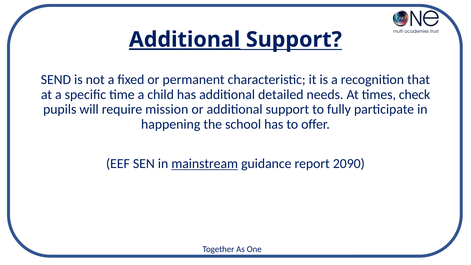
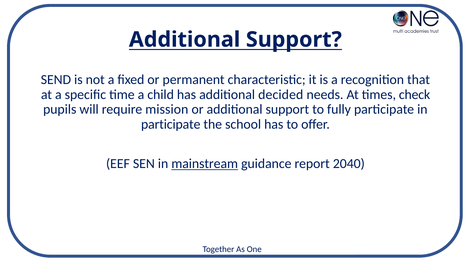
Additional at (185, 40) underline: present -> none
detailed: detailed -> decided
happening at (171, 124): happening -> participate
2090: 2090 -> 2040
